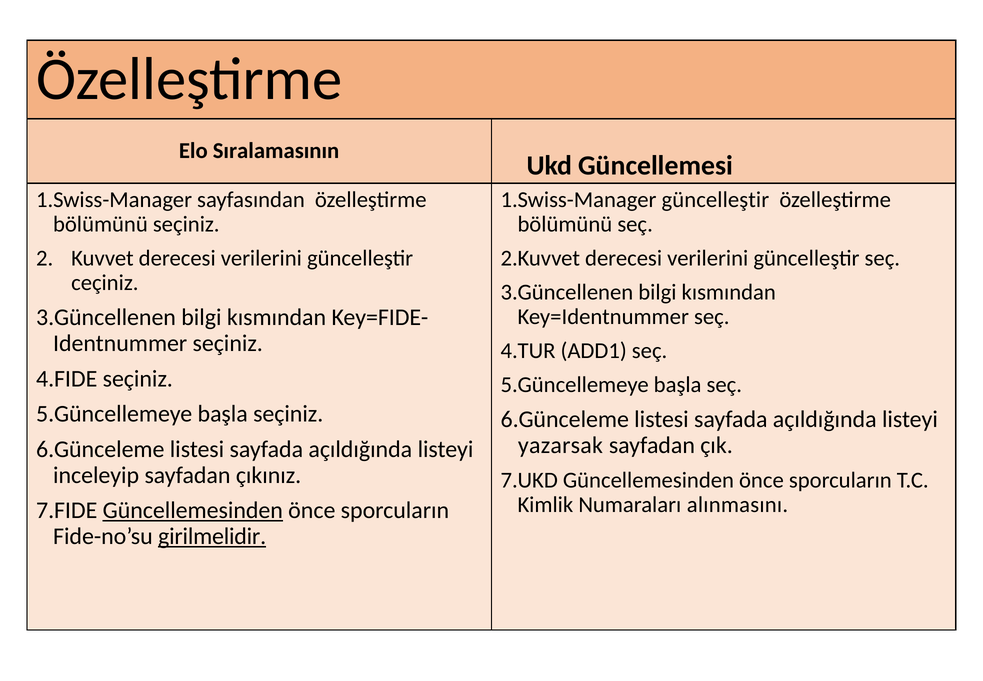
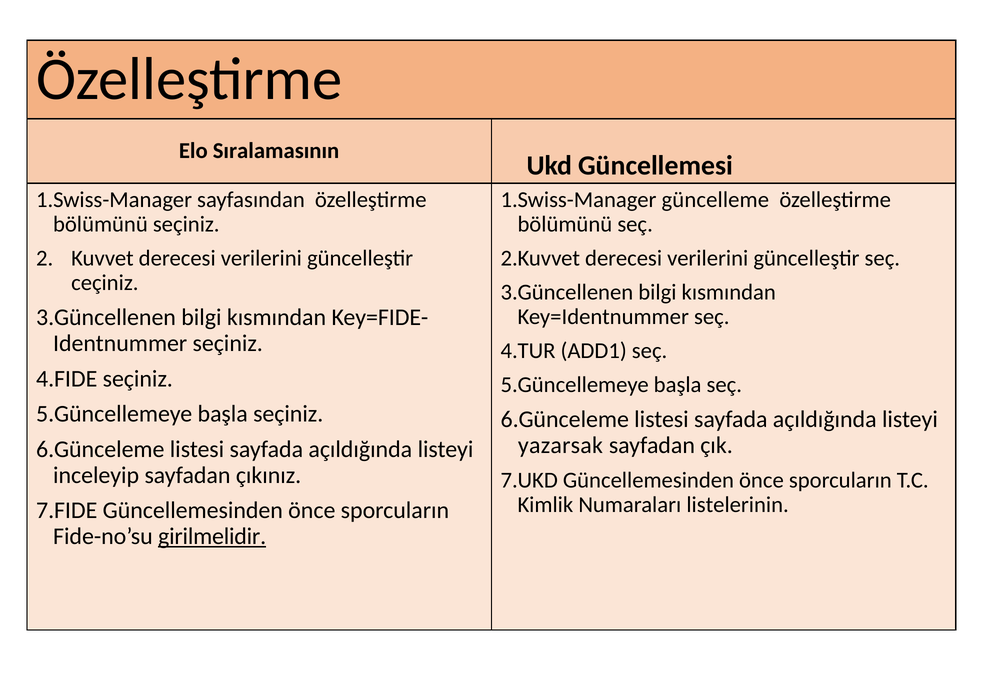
güncelleştir at (715, 200): güncelleştir -> güncelleme
alınmasını: alınmasını -> listelerinin
Güncellemesinden at (193, 510) underline: present -> none
